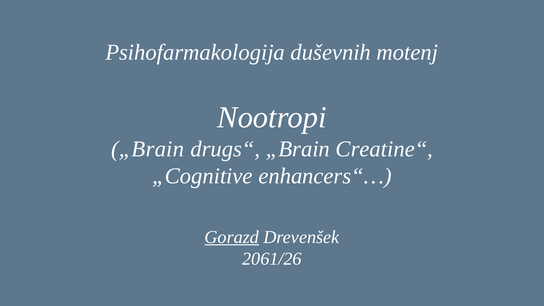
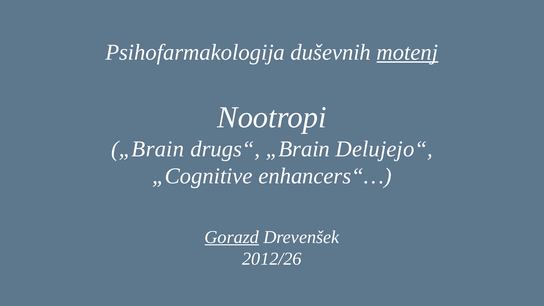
motenj underline: none -> present
Creatine“: Creatine“ -> Delujejo“
2061/26: 2061/26 -> 2012/26
